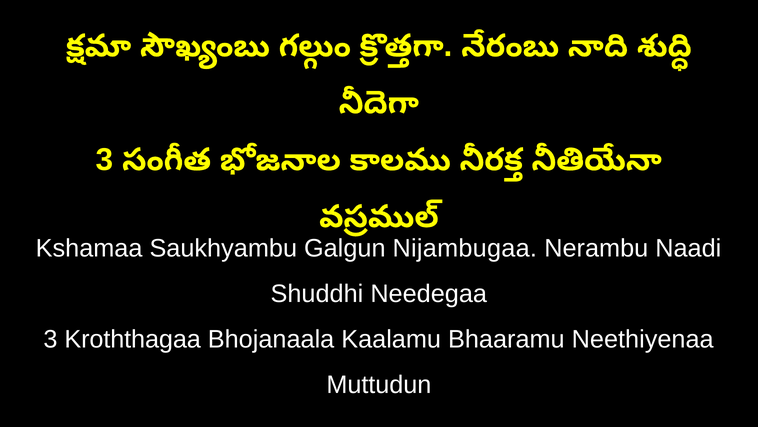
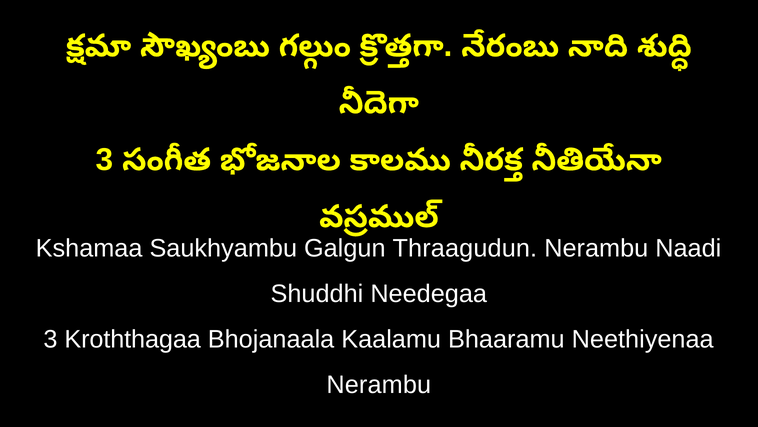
Nijambugaa: Nijambugaa -> Thraagudun
Muttudun at (379, 385): Muttudun -> Nerambu
